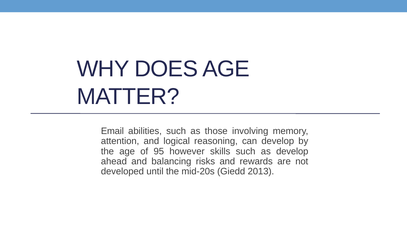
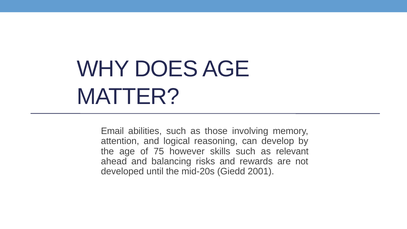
95: 95 -> 75
as develop: develop -> relevant
2013: 2013 -> 2001
